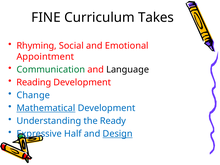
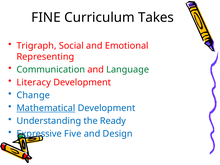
Rhyming: Rhyming -> Trigraph
Appointment: Appointment -> Representing
Language colour: black -> green
Reading: Reading -> Literacy
Half: Half -> Five
Design underline: present -> none
